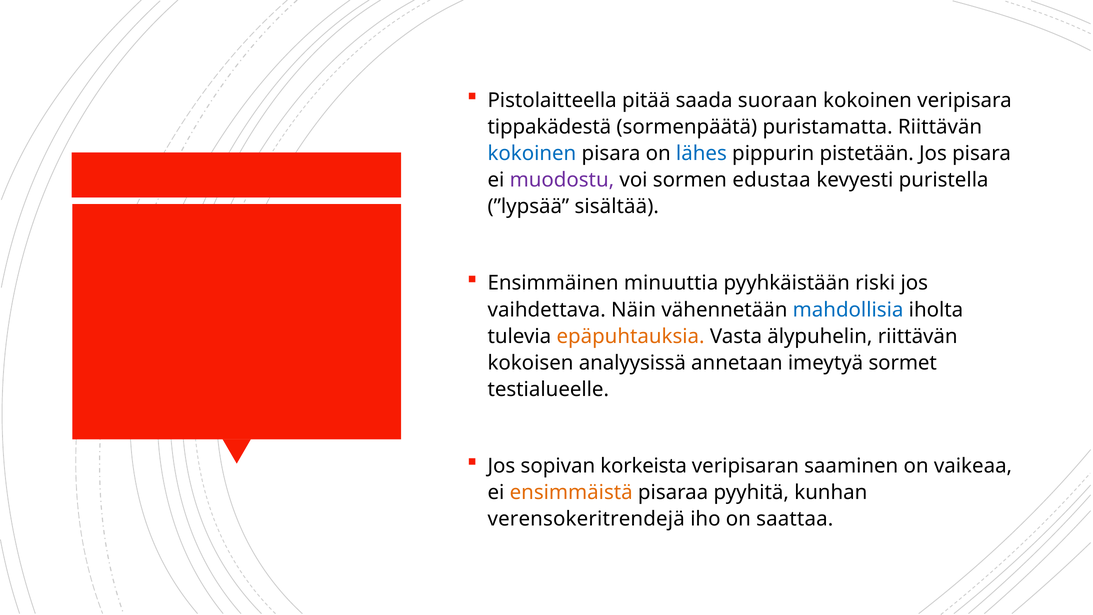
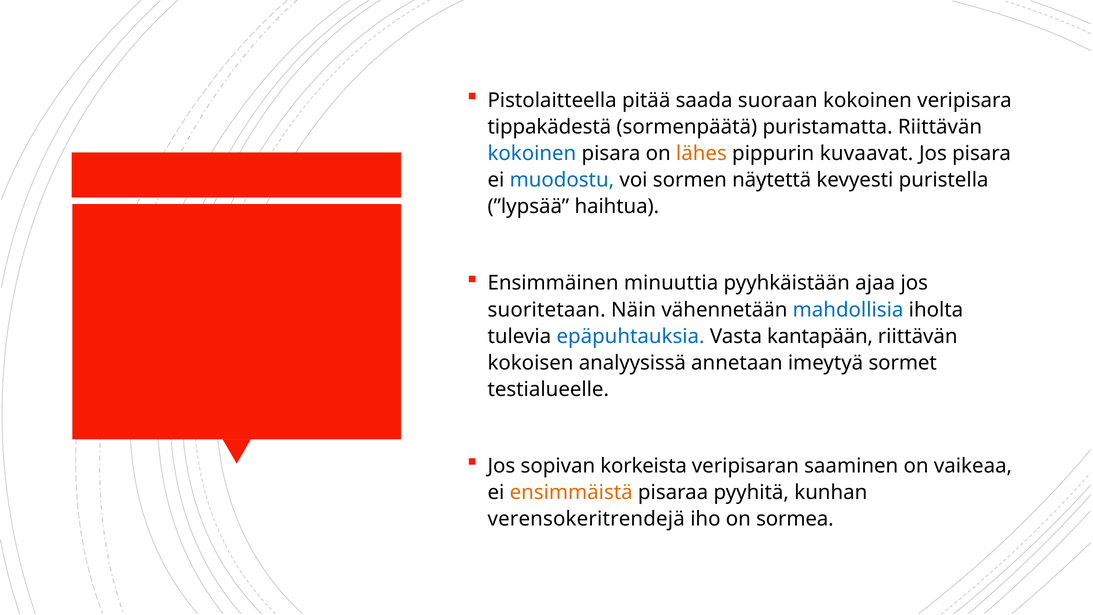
lähes colour: blue -> orange
pistetään: pistetään -> kuvaavat
muodostu colour: purple -> blue
edustaa: edustaa -> näytettä
sisältää: sisältää -> haihtua
riski: riski -> ajaa
vaihdettava: vaihdettava -> suoritetaan
epäpuhtauksia colour: orange -> blue
älypuhelin: älypuhelin -> kantapään
saattaa: saattaa -> sormea
